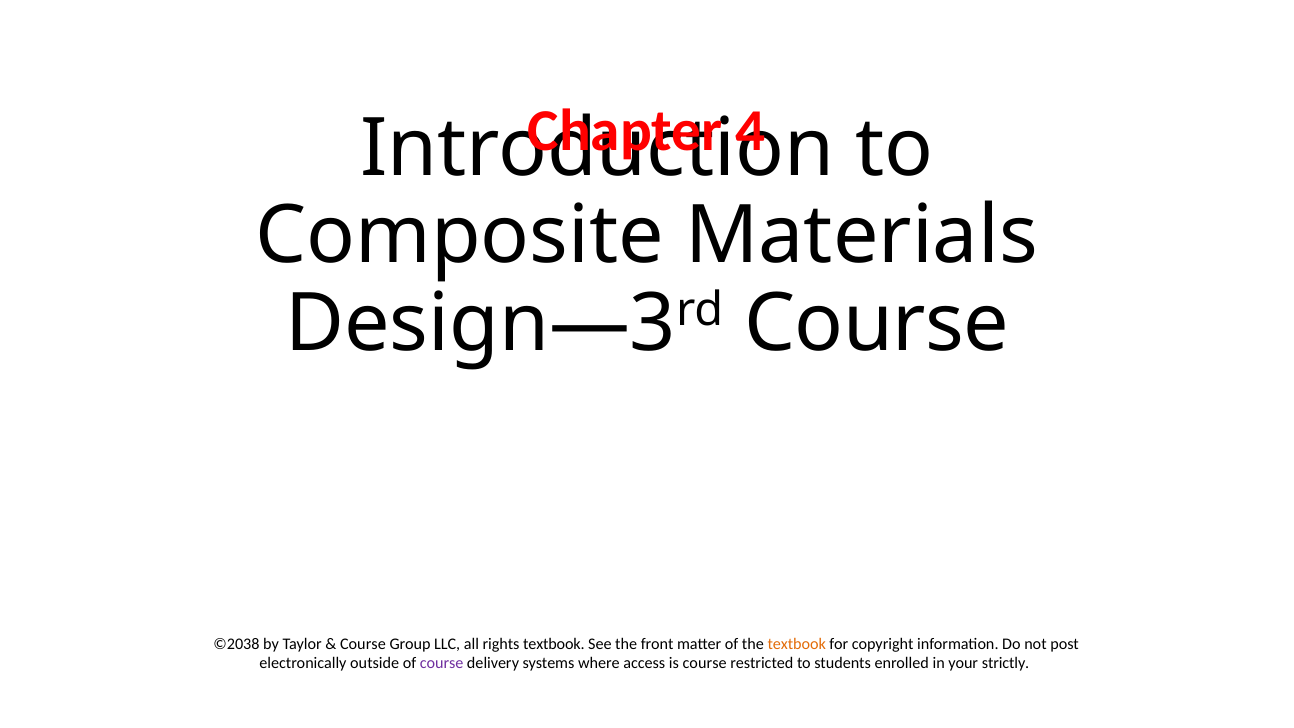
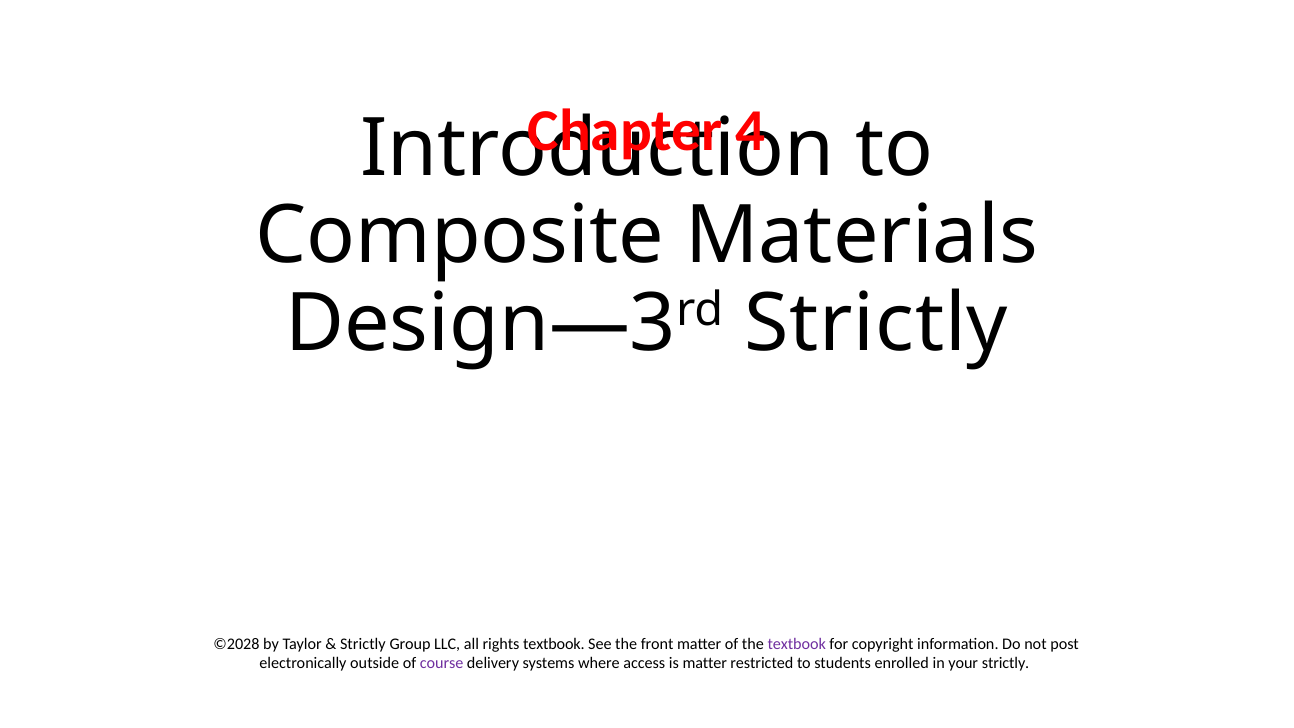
Course at (877, 323): Course -> Strictly
©2038: ©2038 -> ©2028
Course at (363, 644): Course -> Strictly
textbook at (797, 644) colour: orange -> purple
is course: course -> matter
